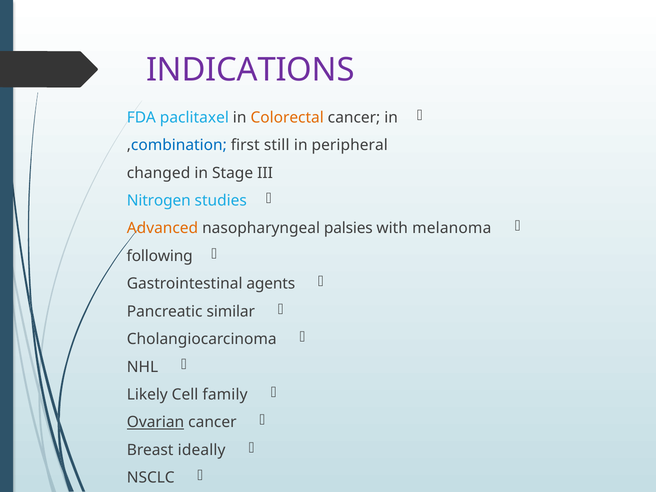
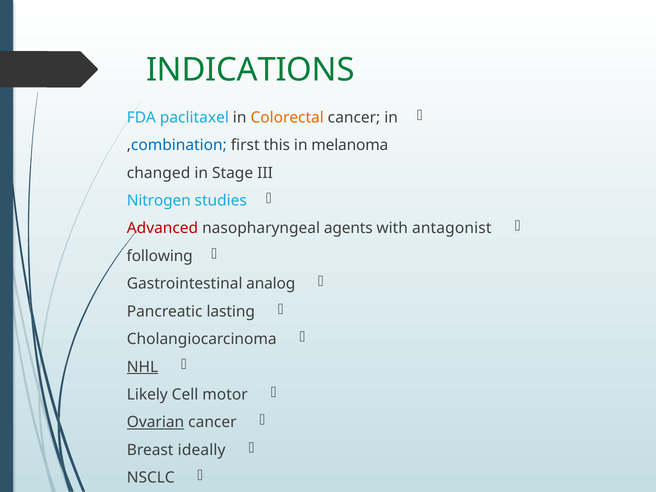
INDICATIONS colour: purple -> green
still: still -> this
peripheral: peripheral -> melanoma
Advanced colour: orange -> red
palsies: palsies -> agents
melanoma: melanoma -> antagonist
agents: agents -> analog
similar: similar -> lasting
NHL underline: none -> present
family: family -> motor
